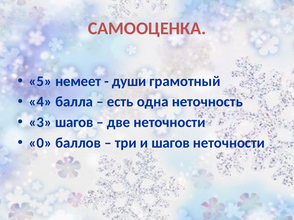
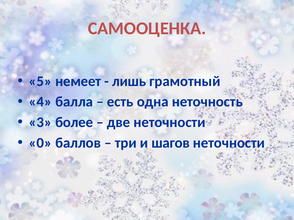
души: души -> лишь
3 шагов: шагов -> более
